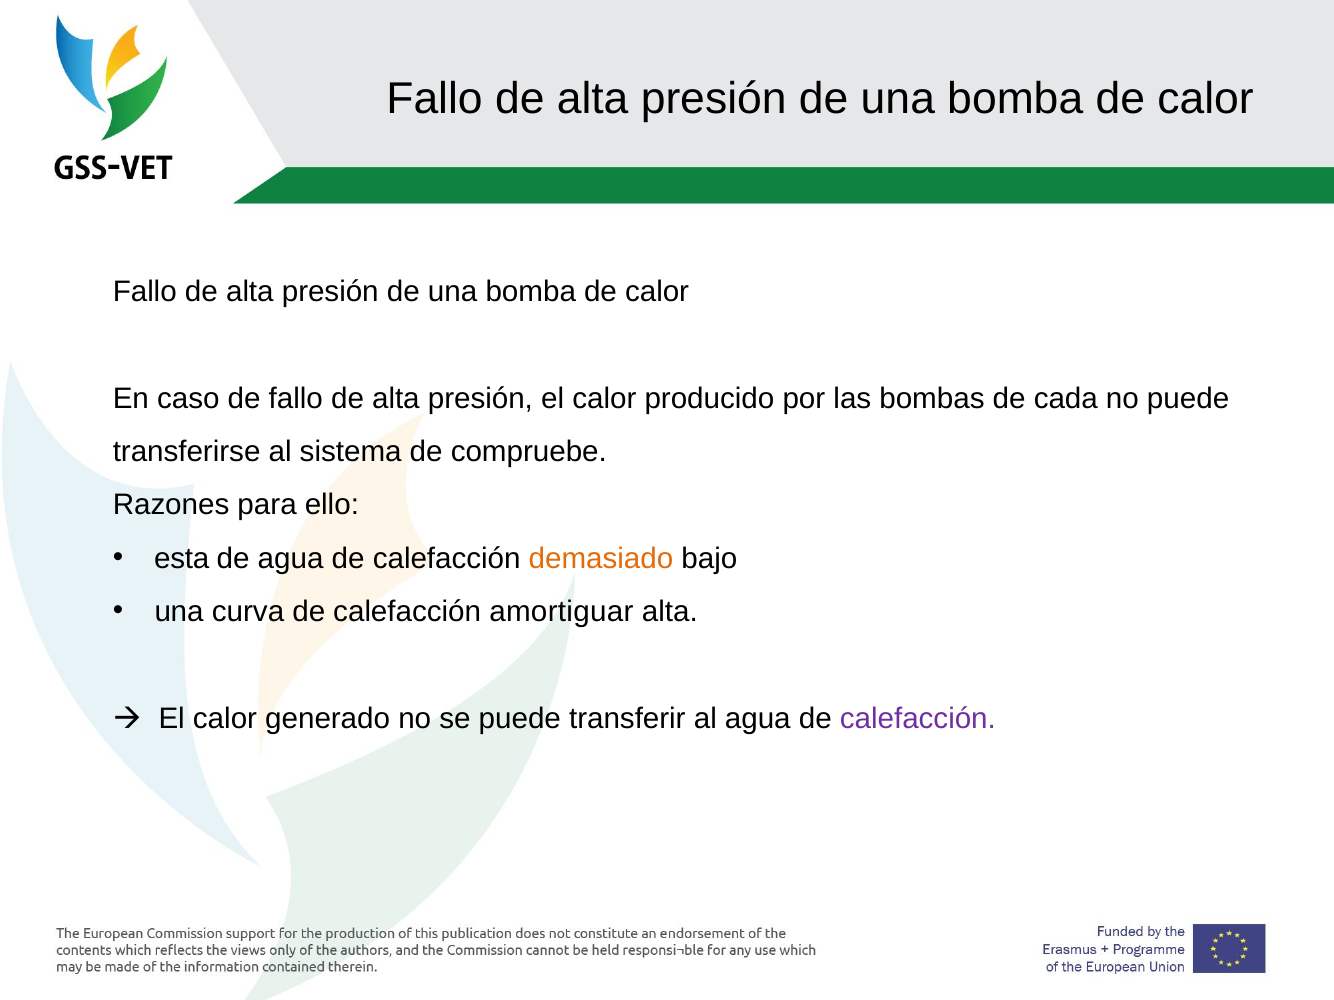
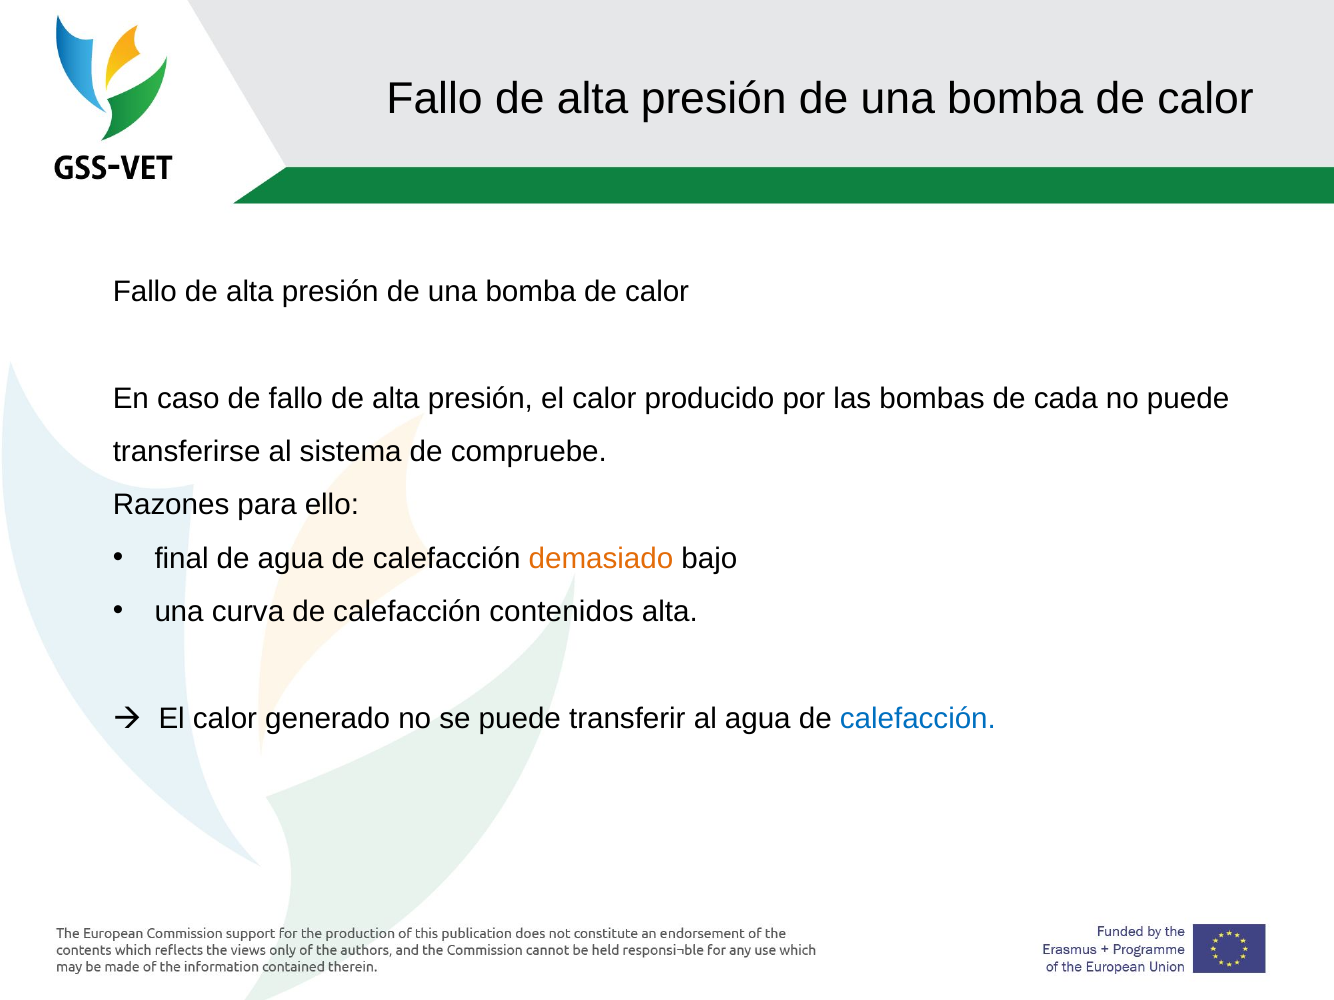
esta: esta -> final
amortiguar: amortiguar -> contenidos
calefacción at (918, 719) colour: purple -> blue
